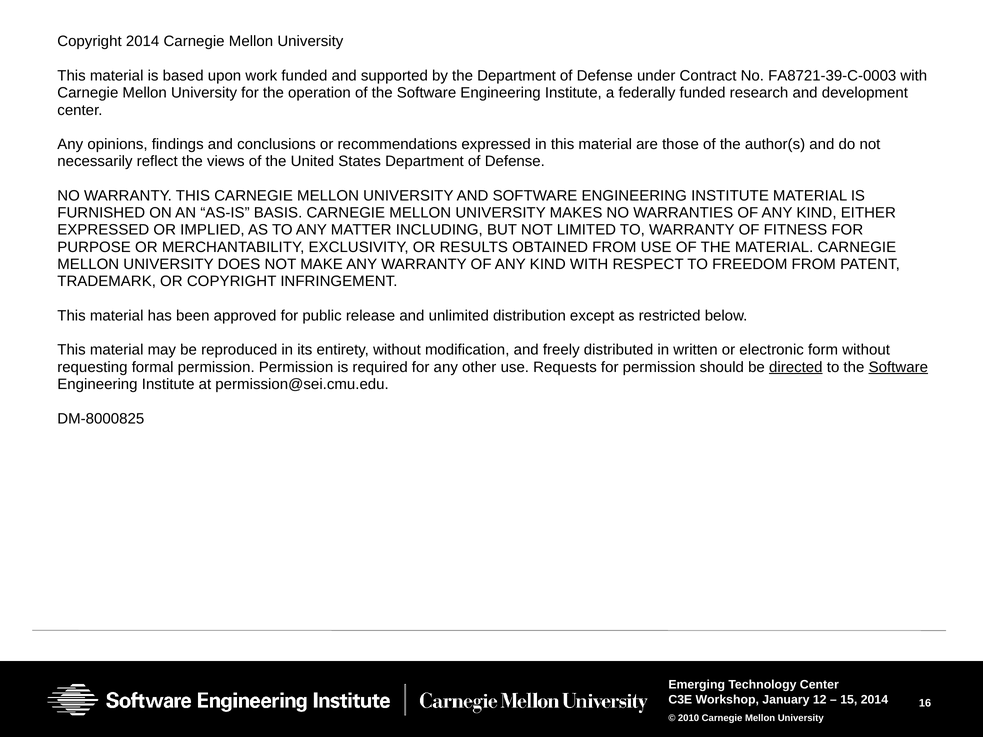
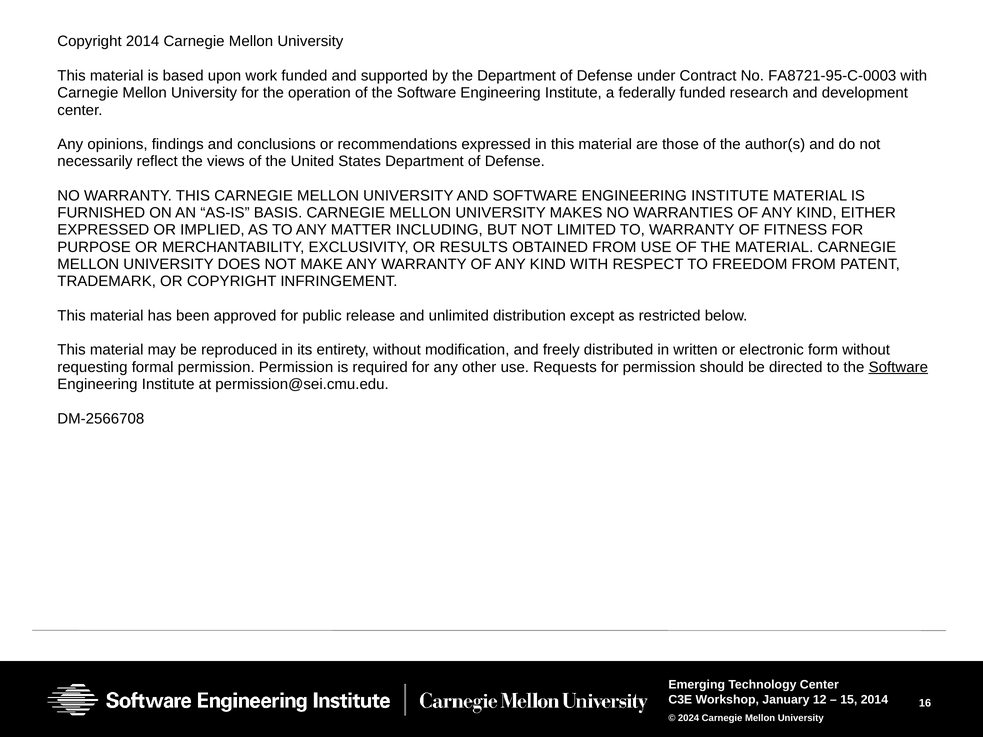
FA8721-39-C-0003: FA8721-39-C-0003 -> FA8721-95-C-0003
directed underline: present -> none
DM-8000825: DM-8000825 -> DM-2566708
2010: 2010 -> 2024
